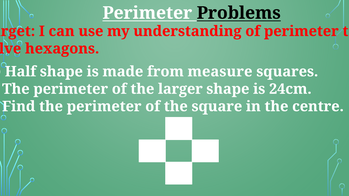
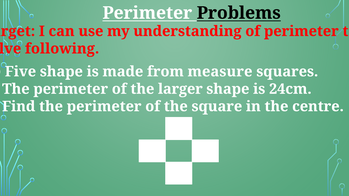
hexagons: hexagons -> following
Half: Half -> Five
